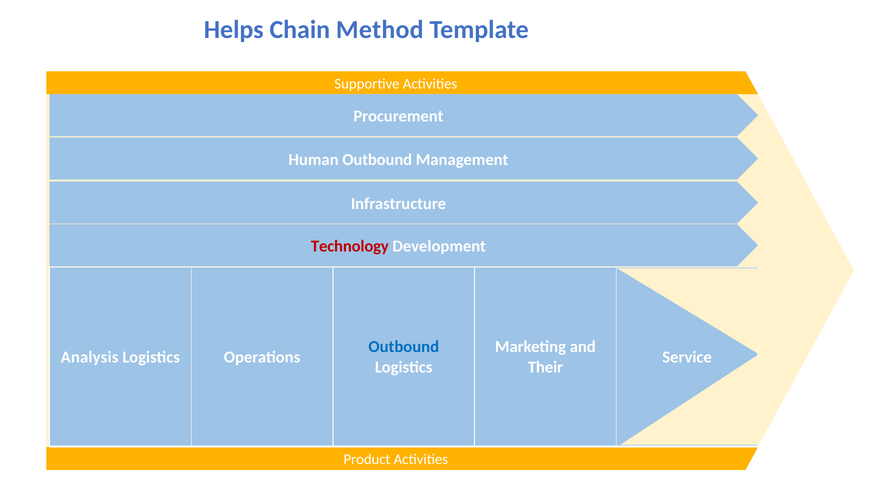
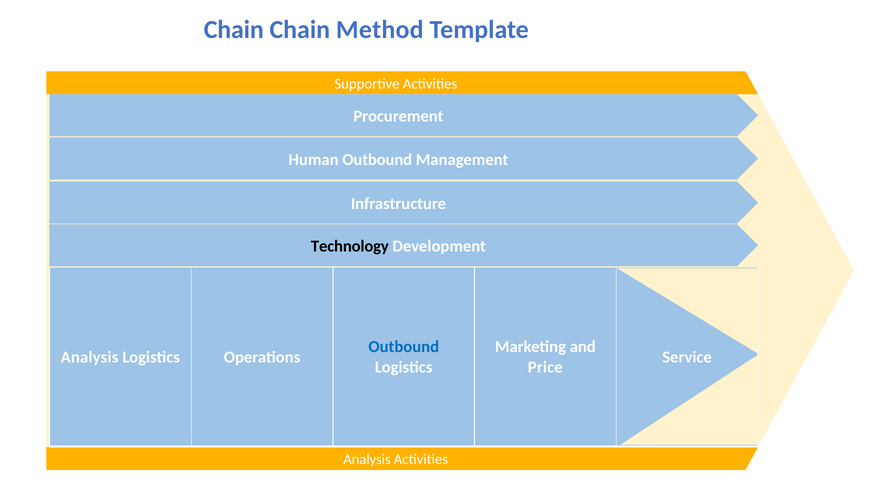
Helps at (234, 30): Helps -> Chain
Technology colour: red -> black
Their: Their -> Price
Product at (367, 460): Product -> Analysis
